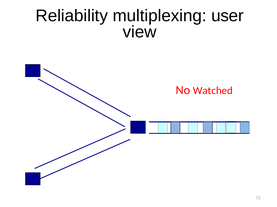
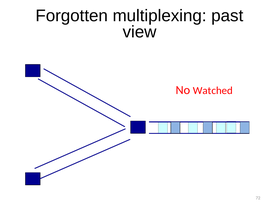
Reliability: Reliability -> Forgotten
user: user -> past
